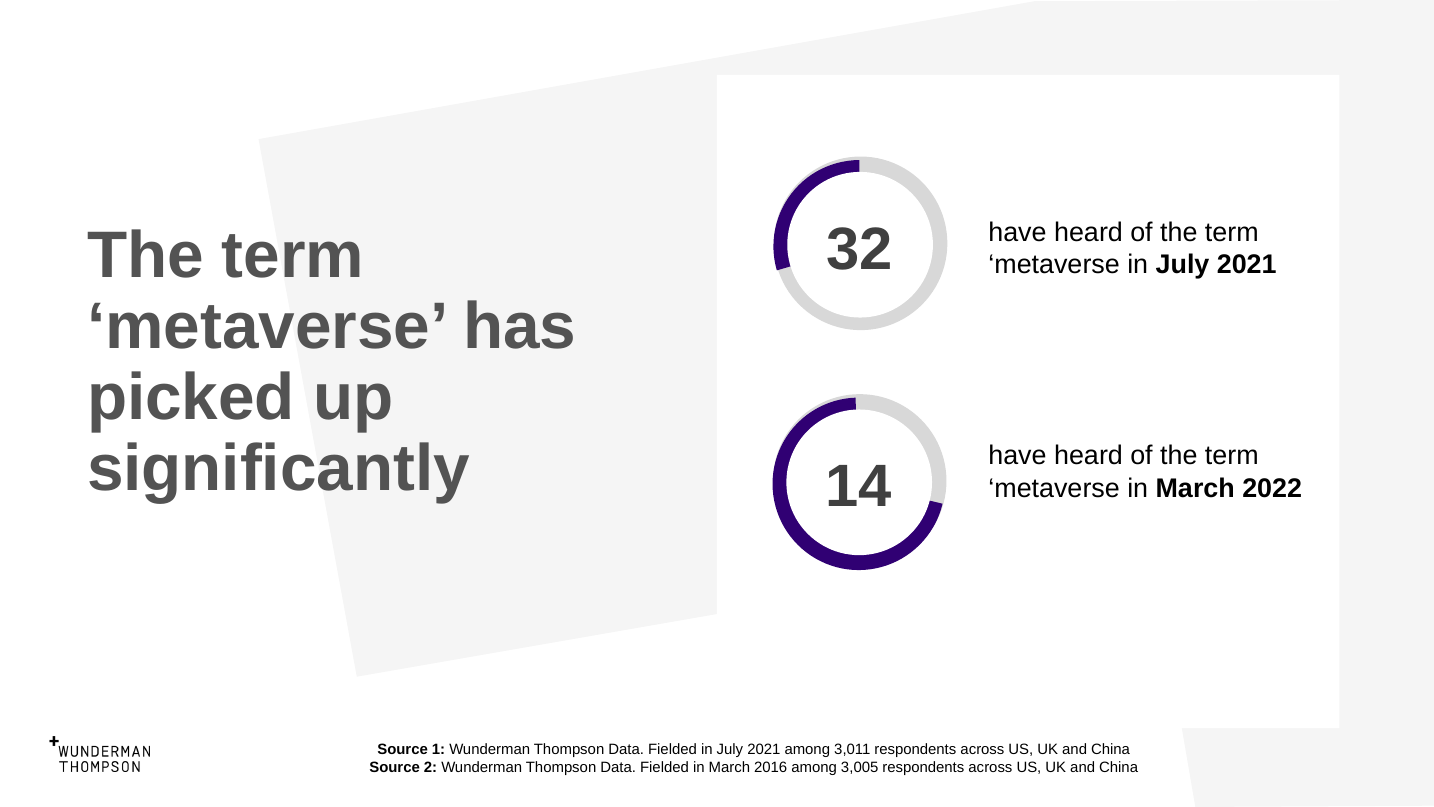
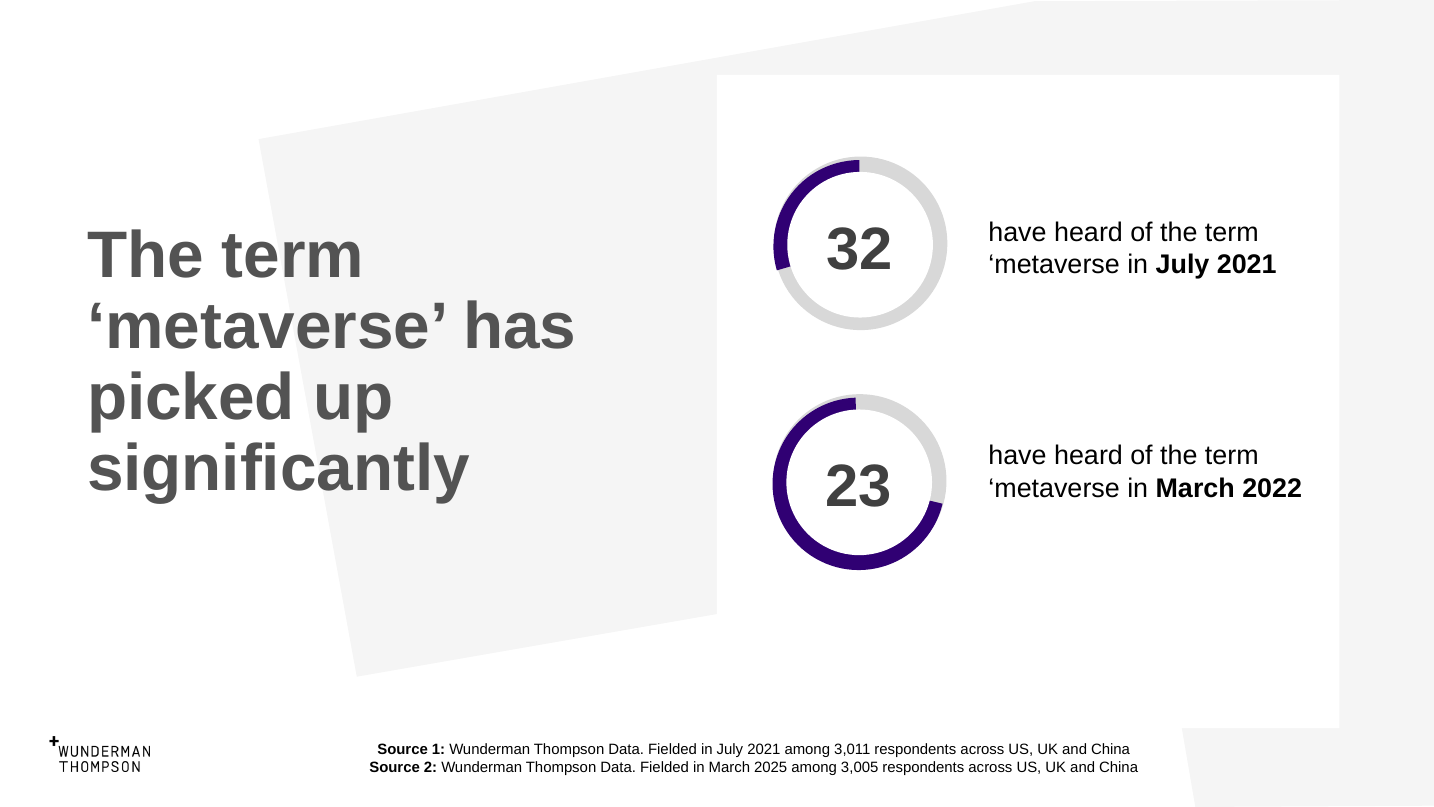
14: 14 -> 23
2016: 2016 -> 2025
